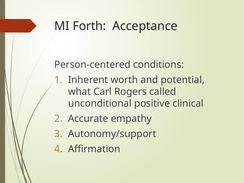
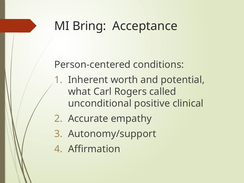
Forth: Forth -> Bring
